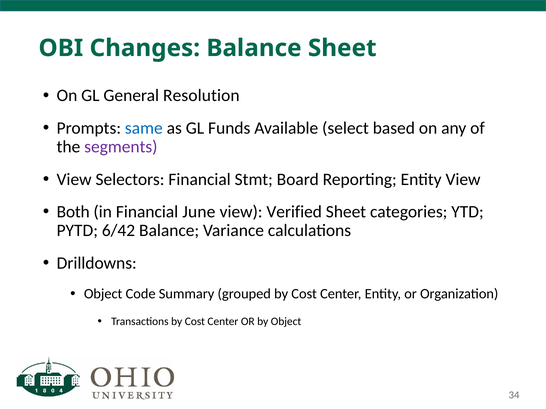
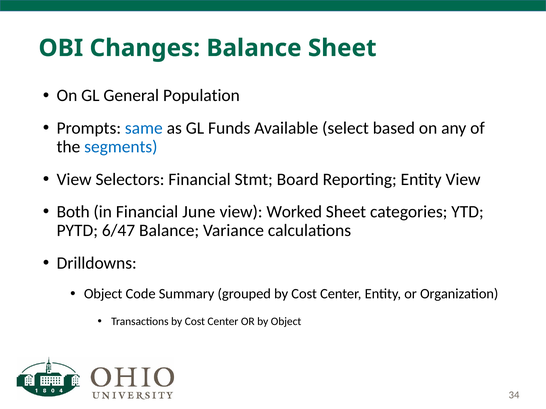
Resolution: Resolution -> Population
segments colour: purple -> blue
Verified: Verified -> Worked
6/42: 6/42 -> 6/47
